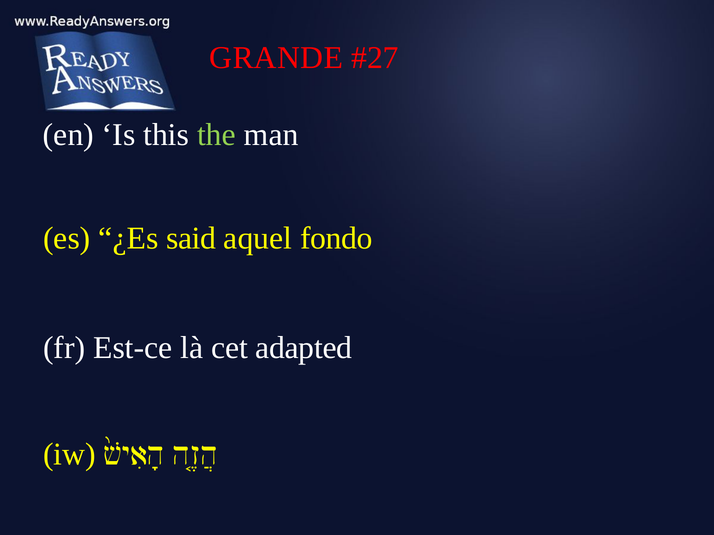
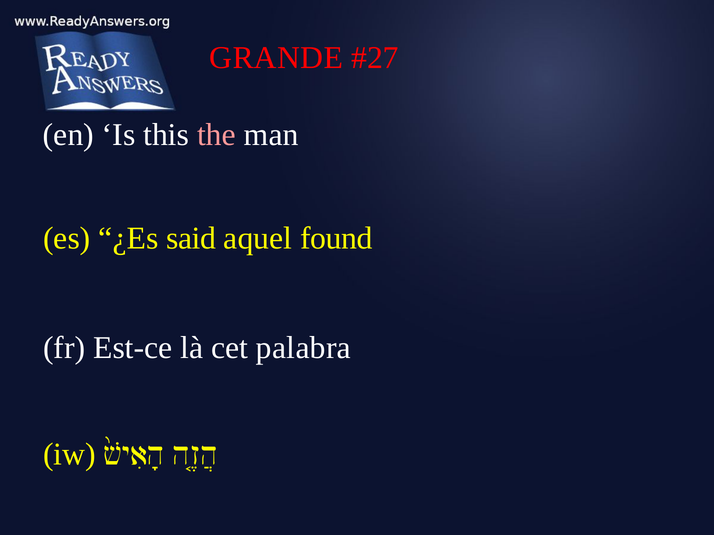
the colour: light green -> pink
fondo: fondo -> found
adapted: adapted -> palabra
